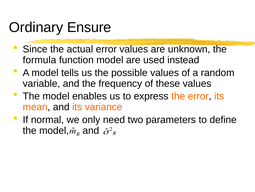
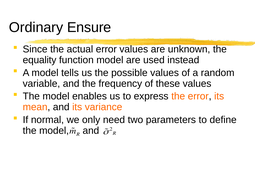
formula: formula -> equality
